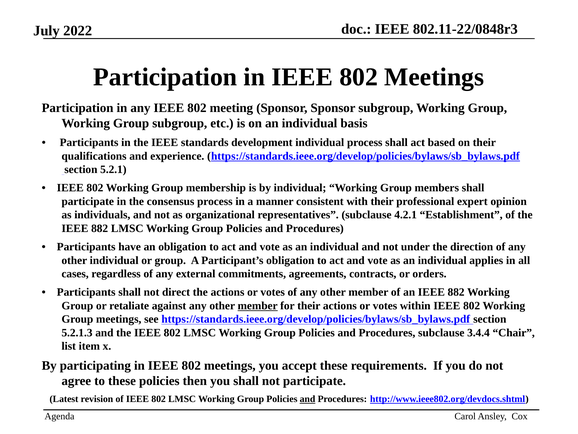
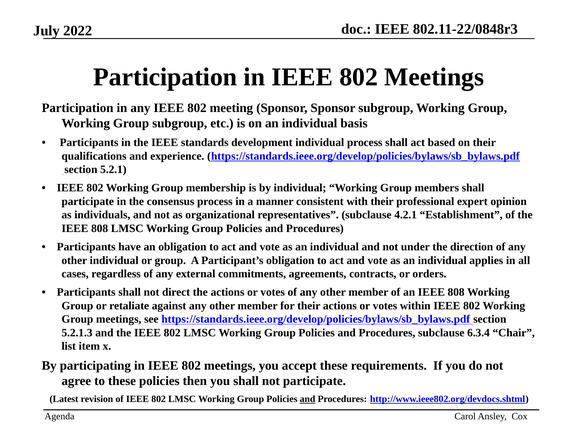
882 at (100, 228): 882 -> 808
an IEEE 882: 882 -> 808
member at (258, 305) underline: present -> none
3.4.4: 3.4.4 -> 6.3.4
